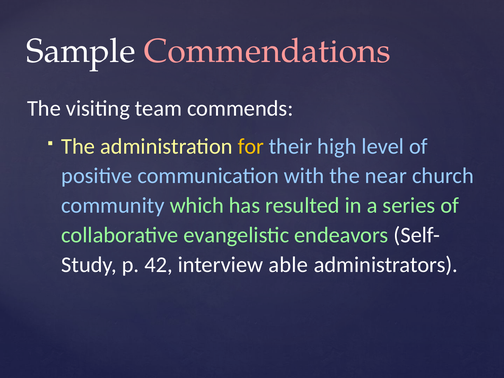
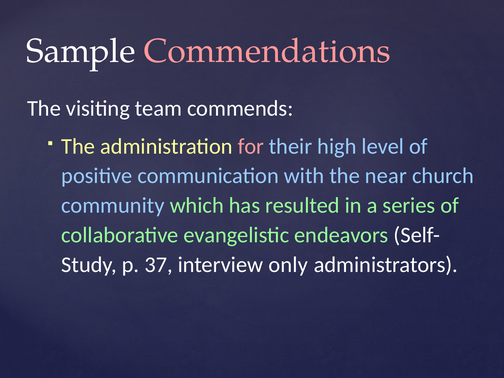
for colour: yellow -> pink
42: 42 -> 37
able: able -> only
